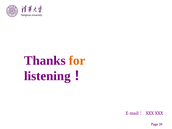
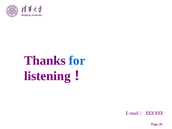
for colour: orange -> blue
